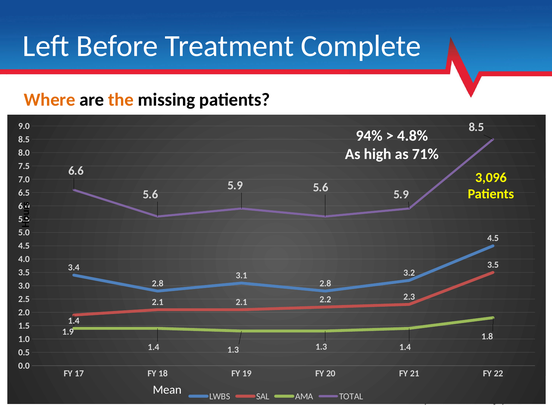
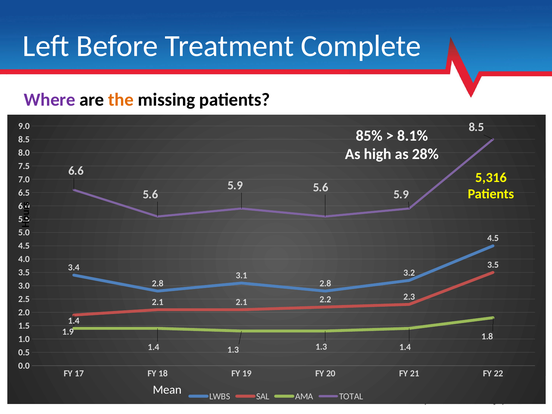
Where colour: orange -> purple
94%: 94% -> 85%
4.8%: 4.8% -> 8.1%
71%: 71% -> 28%
3,096: 3,096 -> 5,316
